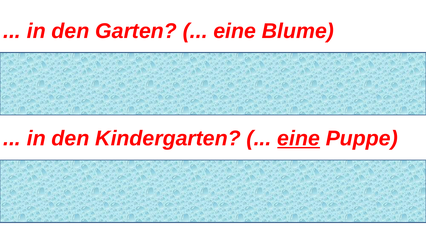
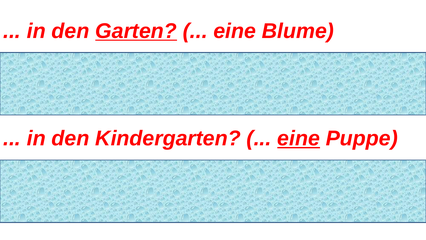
Garten at (136, 31) underline: none -> present
